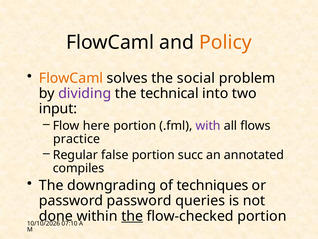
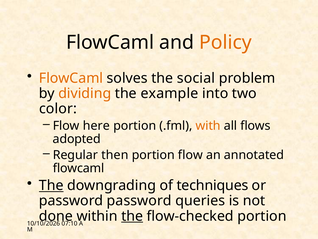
dividing colour: purple -> orange
technical: technical -> example
input: input -> color
with colour: purple -> orange
practice: practice -> adopted
false: false -> then
portion succ: succ -> flow
compiles at (79, 168): compiles -> flowcaml
The at (51, 185) underline: none -> present
